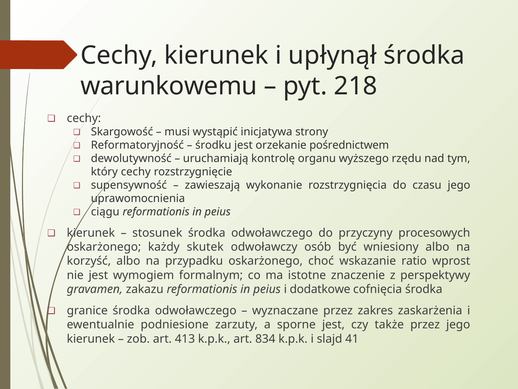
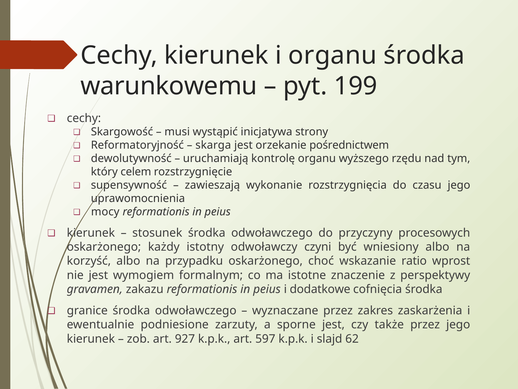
i upłynął: upłynął -> organu
218: 218 -> 199
środku: środku -> skarga
który cechy: cechy -> celem
ciągu: ciągu -> mocy
skutek: skutek -> istotny
osób: osób -> czyni
413: 413 -> 927
834: 834 -> 597
41: 41 -> 62
